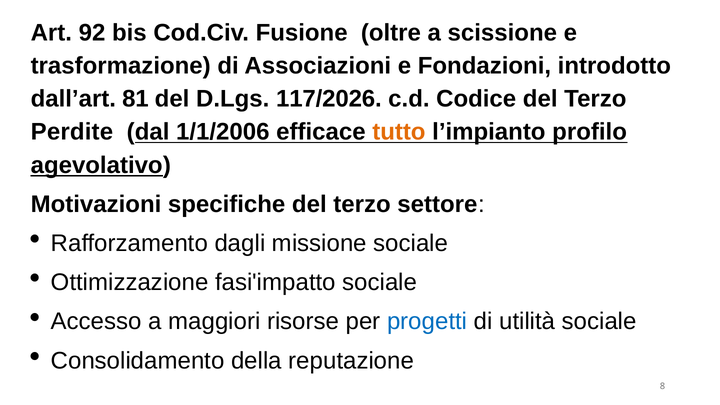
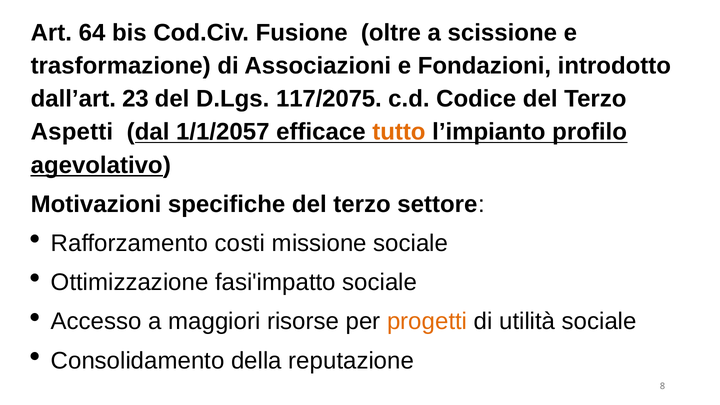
92: 92 -> 64
81: 81 -> 23
117/2026: 117/2026 -> 117/2075
Perdite: Perdite -> Aspetti
1/1/2006: 1/1/2006 -> 1/1/2057
dagli: dagli -> costi
progetti colour: blue -> orange
